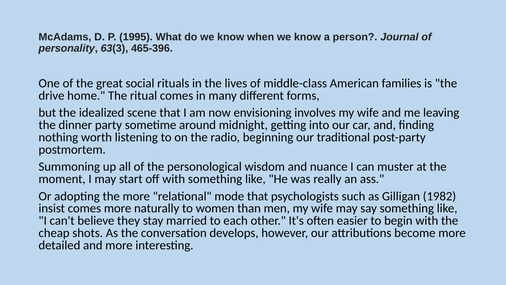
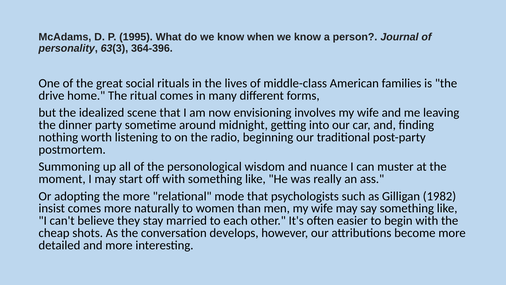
465-396: 465-396 -> 364-396
